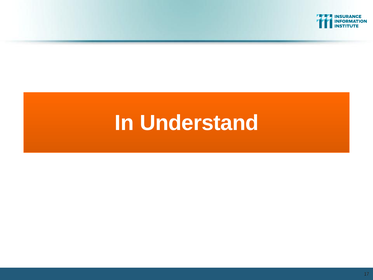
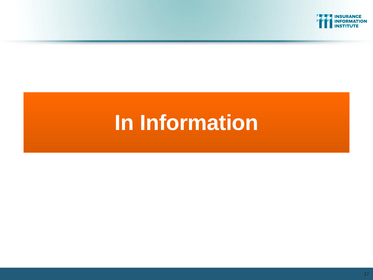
Understand: Understand -> Information
